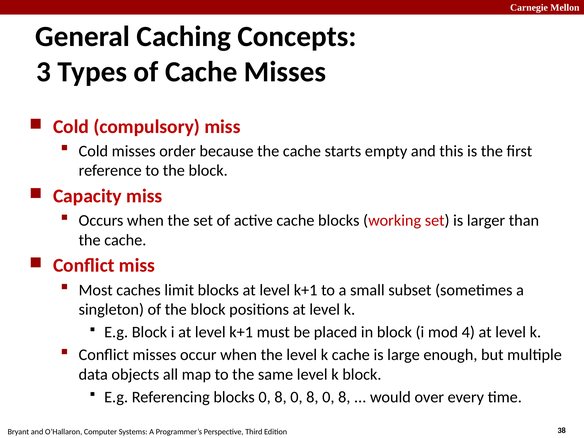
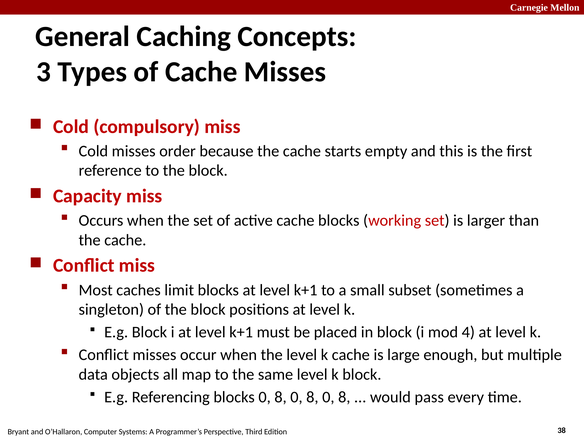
over: over -> pass
